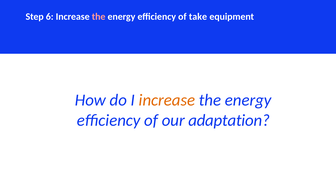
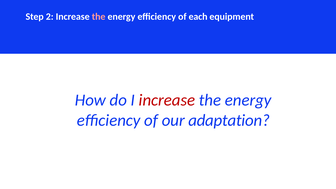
6: 6 -> 2
take: take -> each
increase at (167, 100) colour: orange -> red
